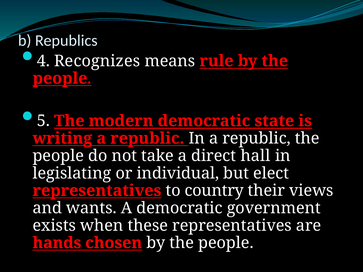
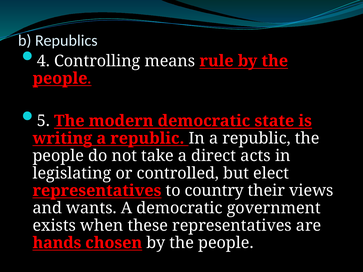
Recognizes: Recognizes -> Controlling
hall: hall -> acts
individual: individual -> controlled
